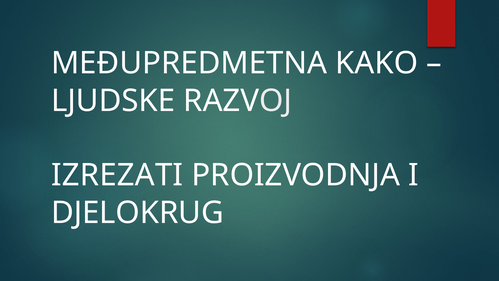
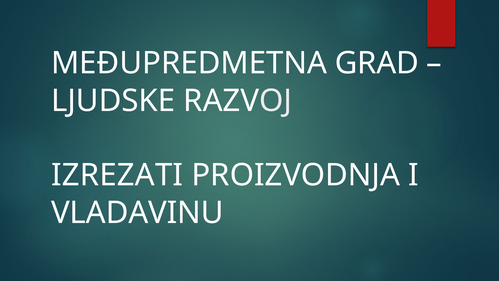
KAKO: KAKO -> GRAD
DJELOKRUG: DJELOKRUG -> VLADAVINU
